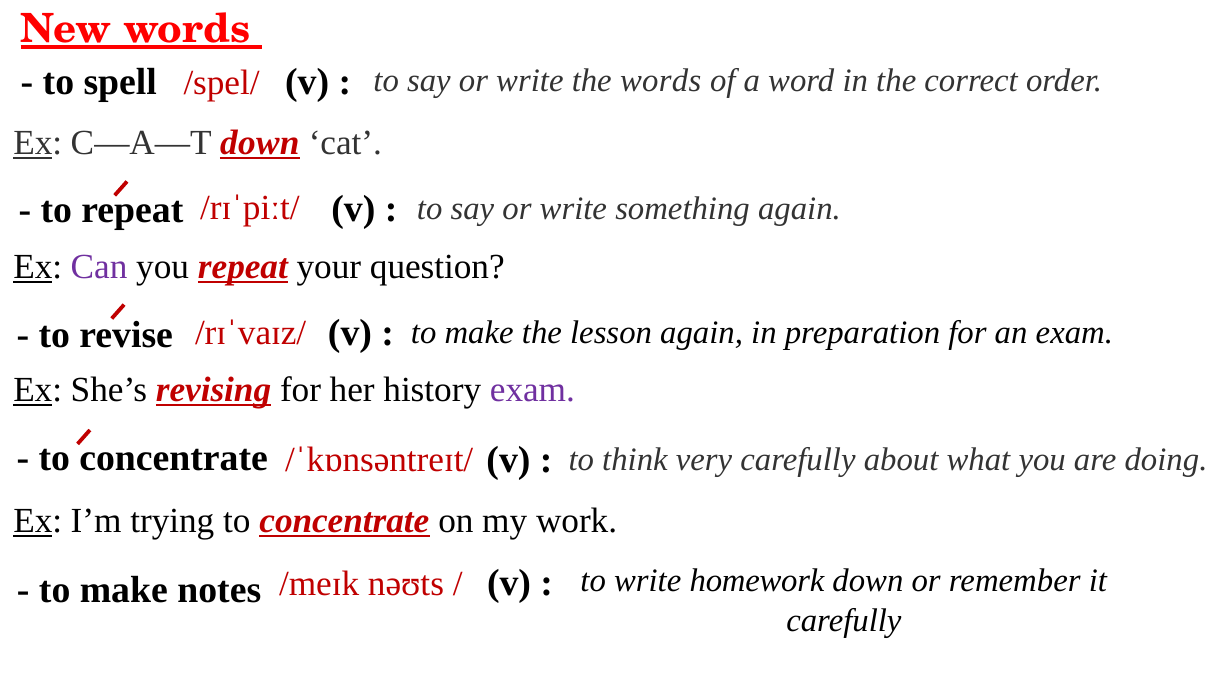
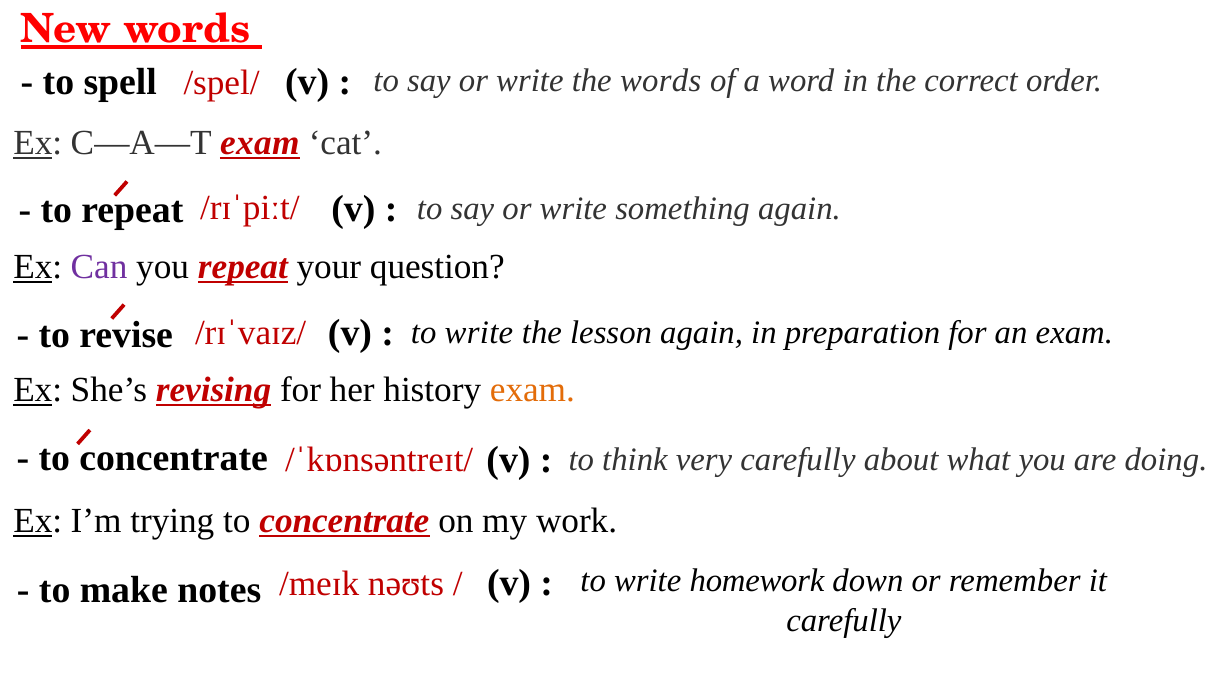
C—A—T down: down -> exam
make at (479, 333): make -> write
exam at (532, 389) colour: purple -> orange
